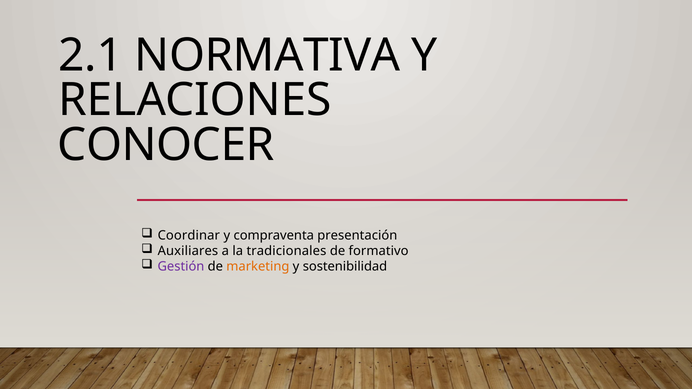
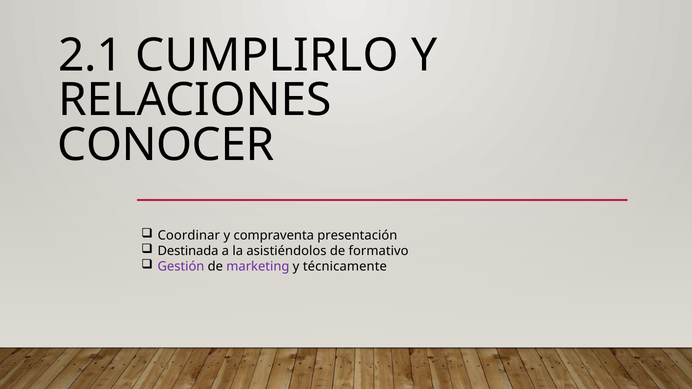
NORMATIVA: NORMATIVA -> CUMPLIRLO
Auxiliares: Auxiliares -> Destinada
tradicionales: tradicionales -> asistiéndolos
marketing colour: orange -> purple
sostenibilidad: sostenibilidad -> técnicamente
